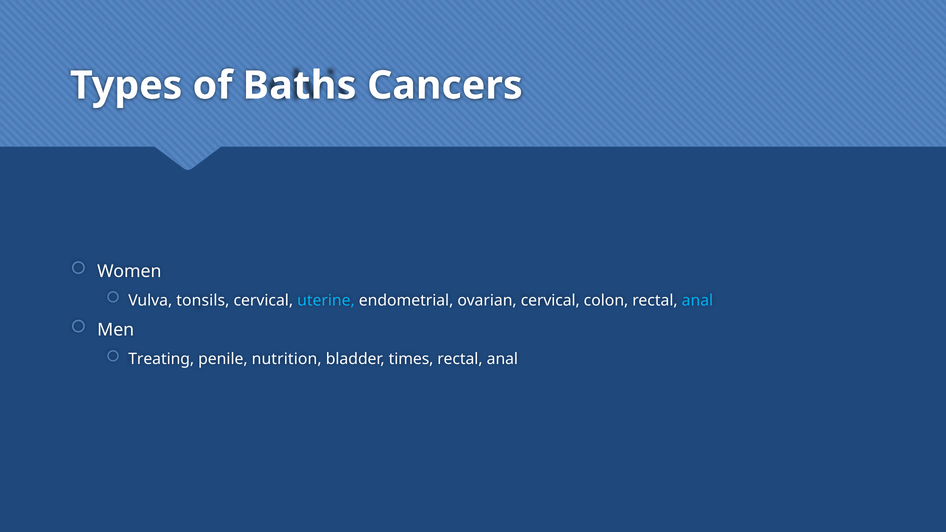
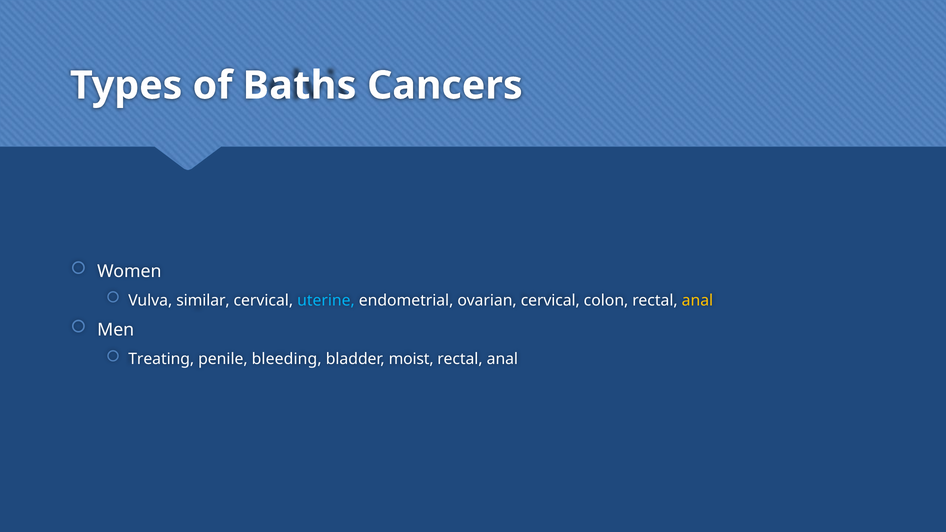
tonsils: tonsils -> similar
anal at (697, 300) colour: light blue -> yellow
nutrition: nutrition -> bleeding
times: times -> moist
